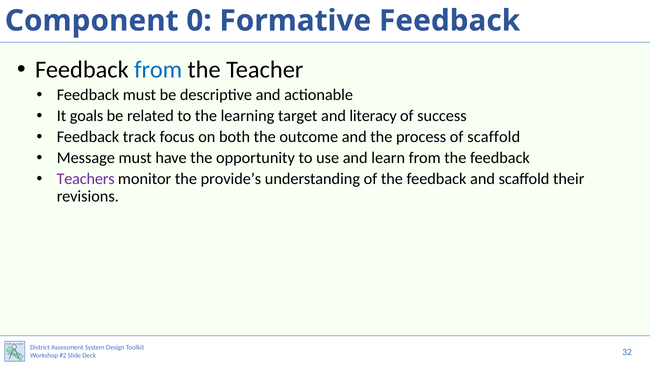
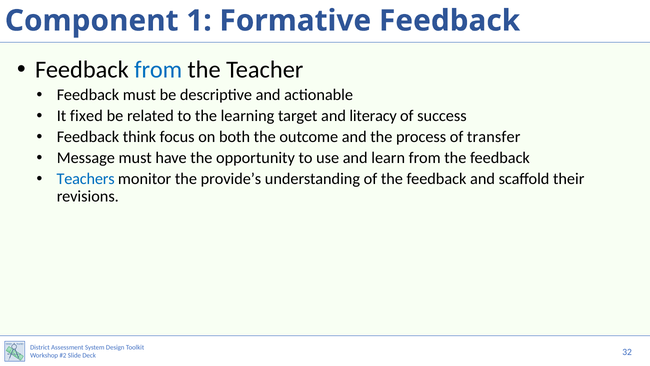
0: 0 -> 1
goals: goals -> fixed
track: track -> think
of scaffold: scaffold -> transfer
Teachers colour: purple -> blue
